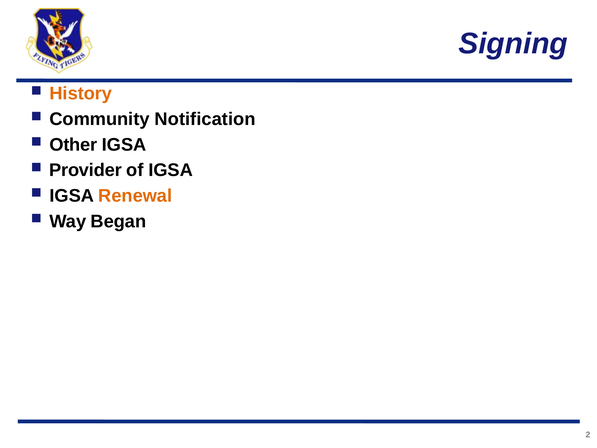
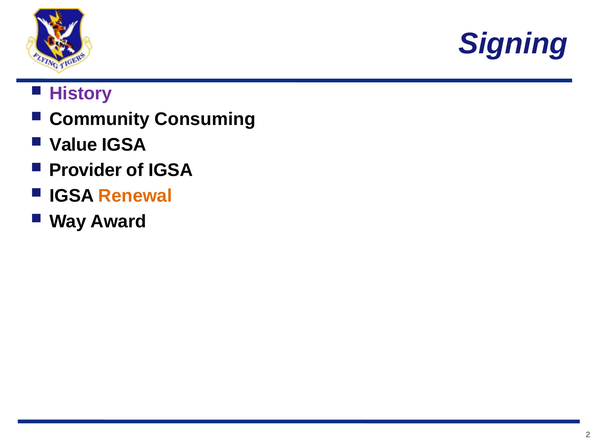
History colour: orange -> purple
Notification: Notification -> Consuming
Other: Other -> Value
Began: Began -> Award
